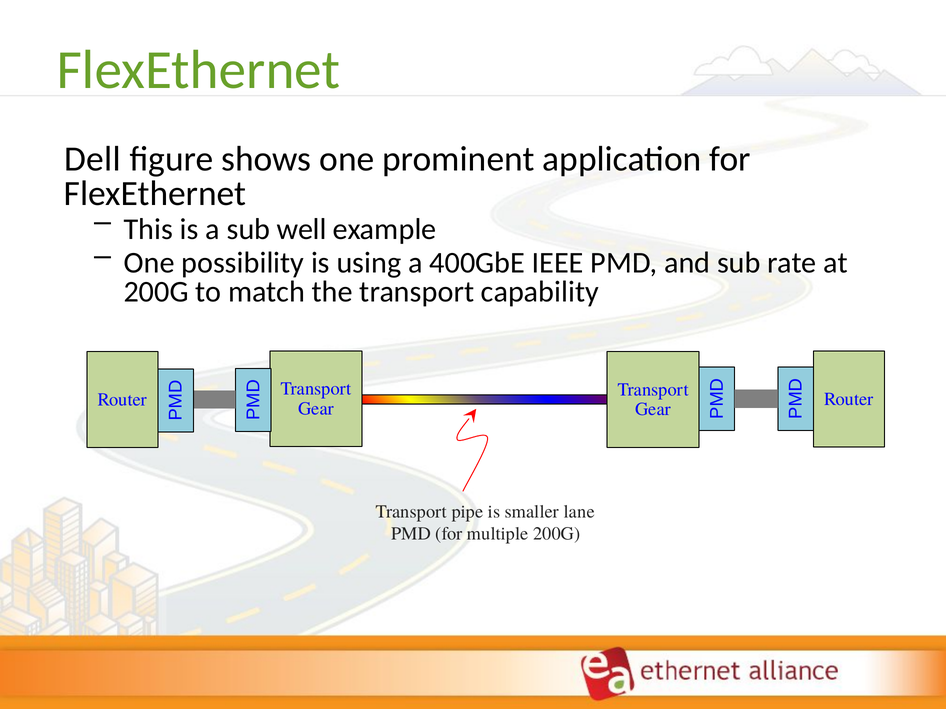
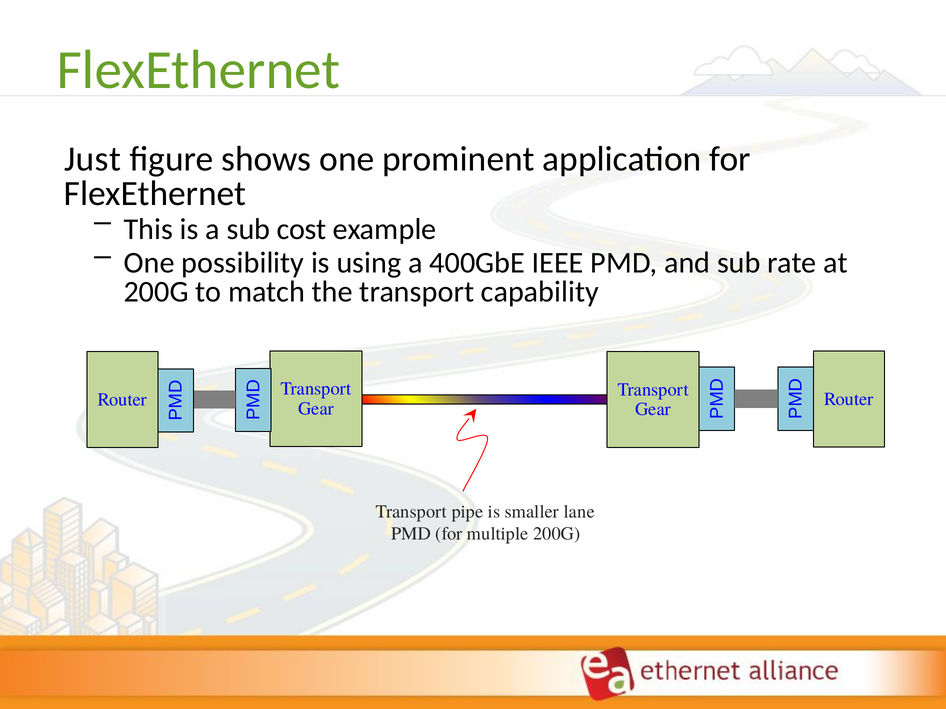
Dell: Dell -> Just
well: well -> cost
